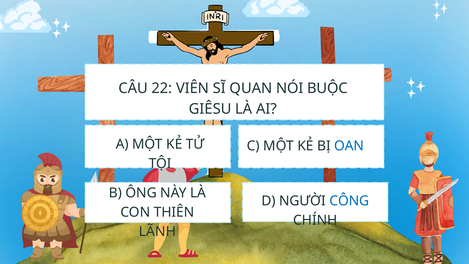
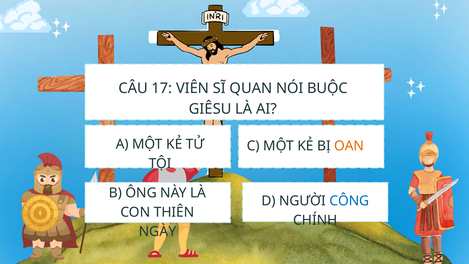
22: 22 -> 17
OAN colour: blue -> orange
LÃNH: LÃNH -> NGÀY
